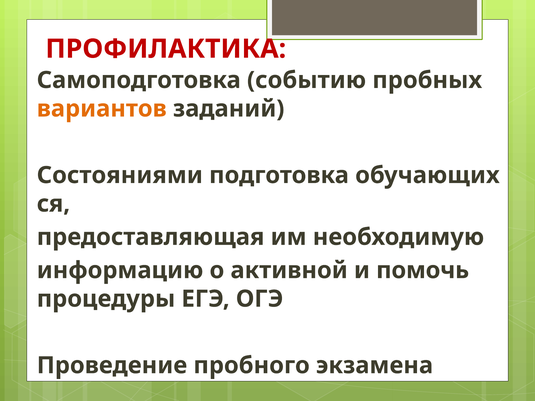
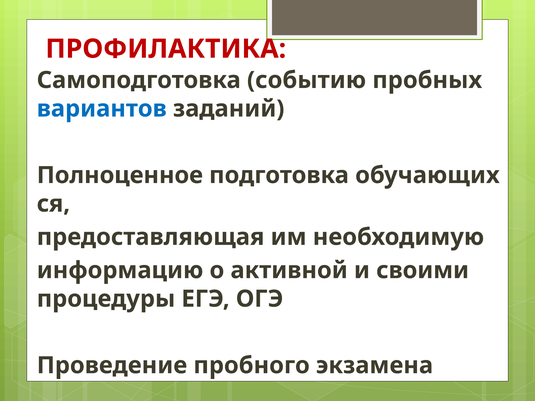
вариантов colour: orange -> blue
Состояниями: Состояниями -> Полноценное
помочь: помочь -> своими
